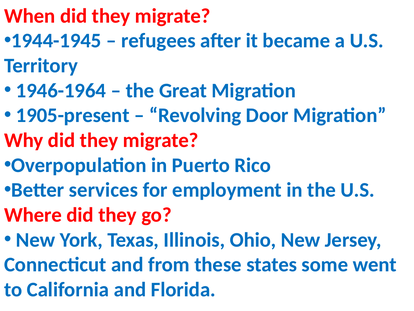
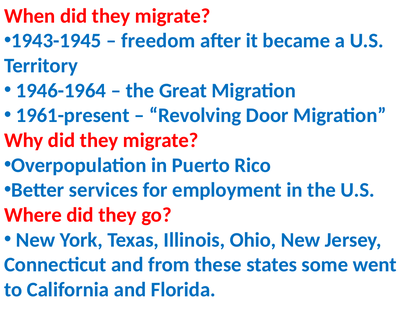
1944-1945: 1944-1945 -> 1943-1945
refugees: refugees -> freedom
1905-present: 1905-present -> 1961-present
